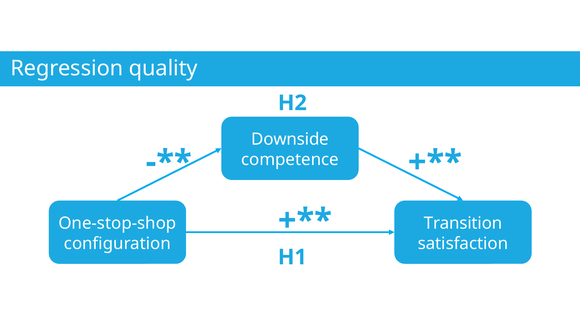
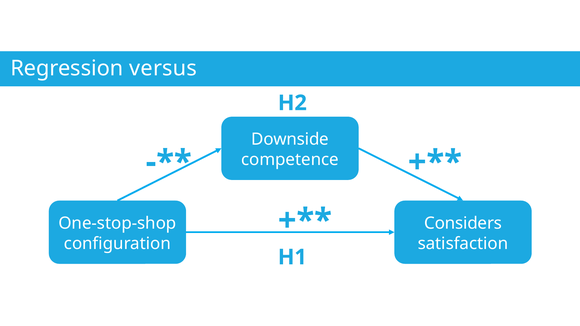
quality: quality -> versus
Transition: Transition -> Considers
